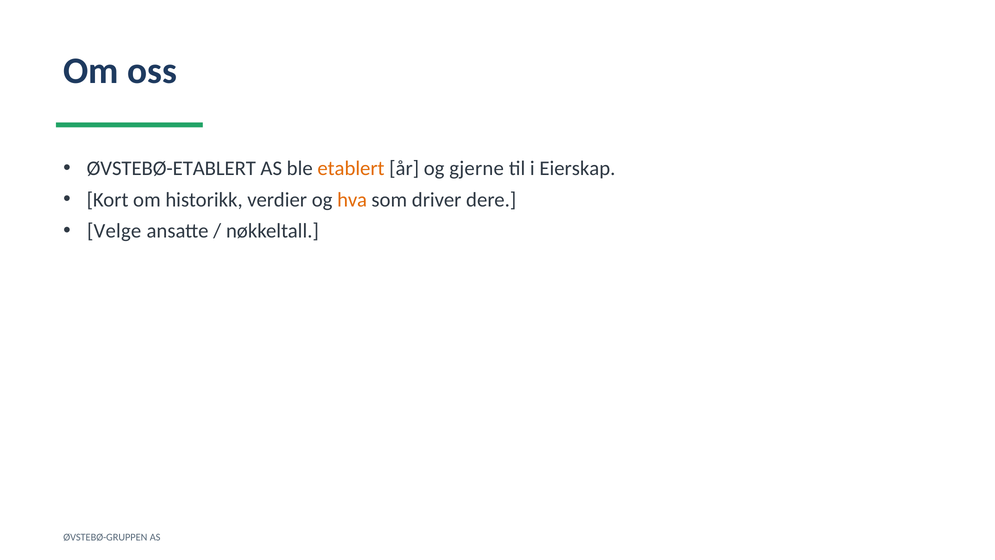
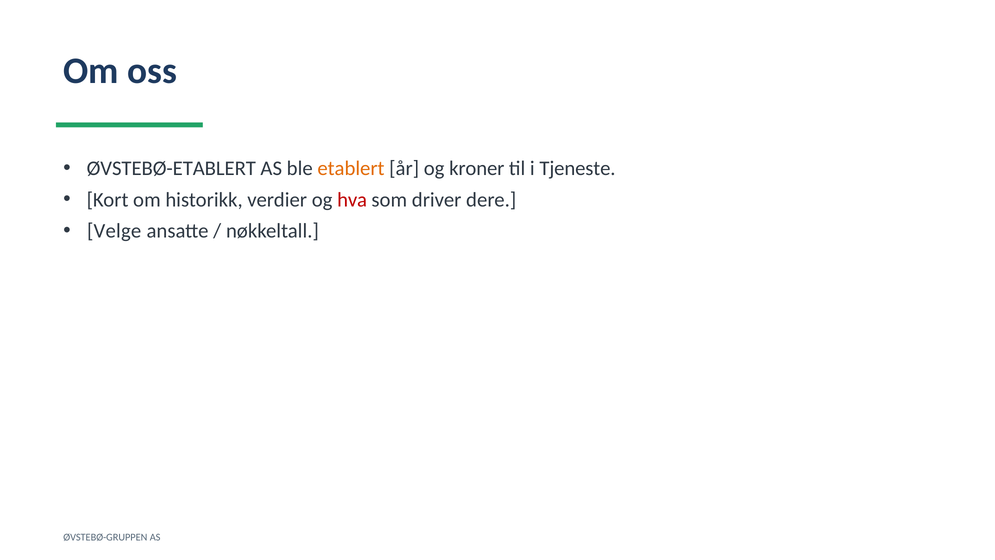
gjerne: gjerne -> kroner
Eierskap: Eierskap -> Tjeneste
hva colour: orange -> red
